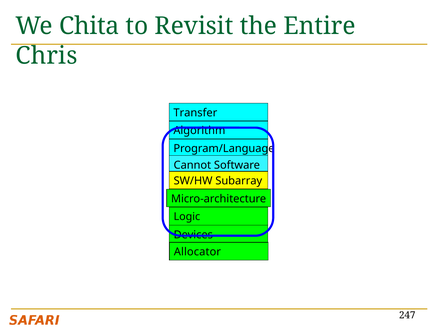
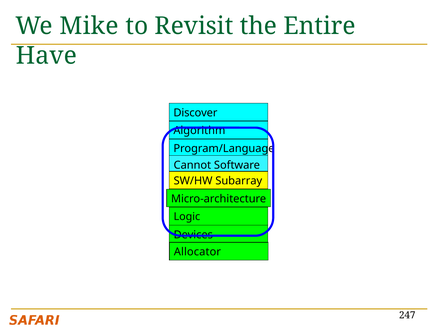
Chita: Chita -> Mike
Chris: Chris -> Have
Transfer: Transfer -> Discover
